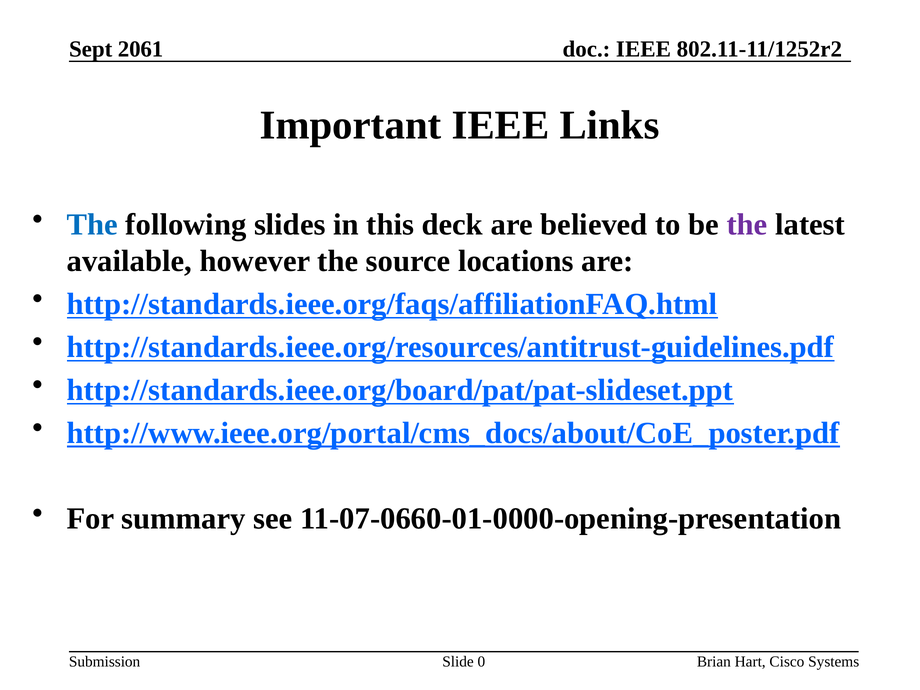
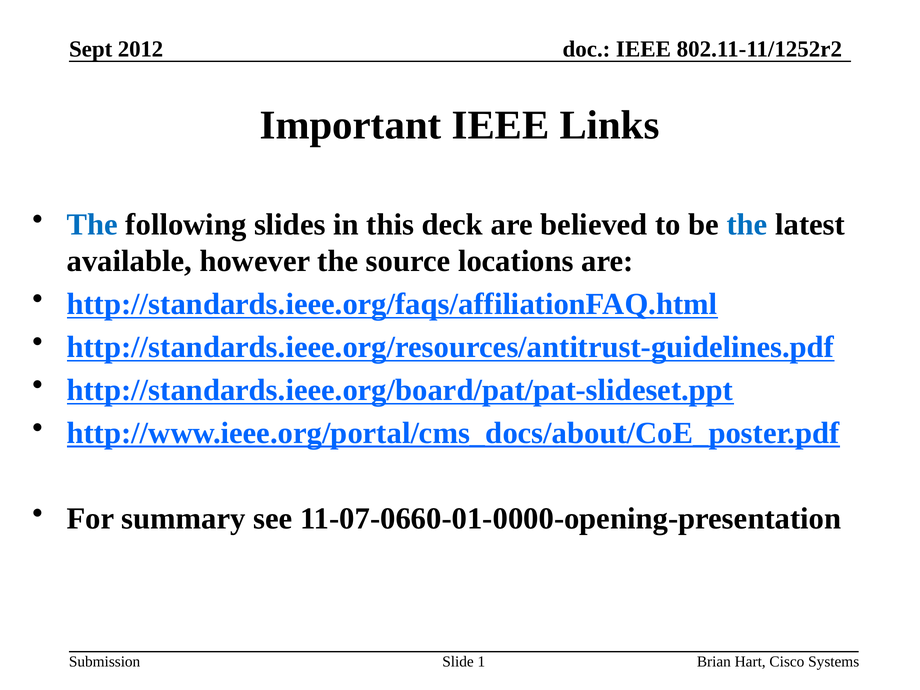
2061: 2061 -> 2012
the at (747, 225) colour: purple -> blue
0: 0 -> 1
